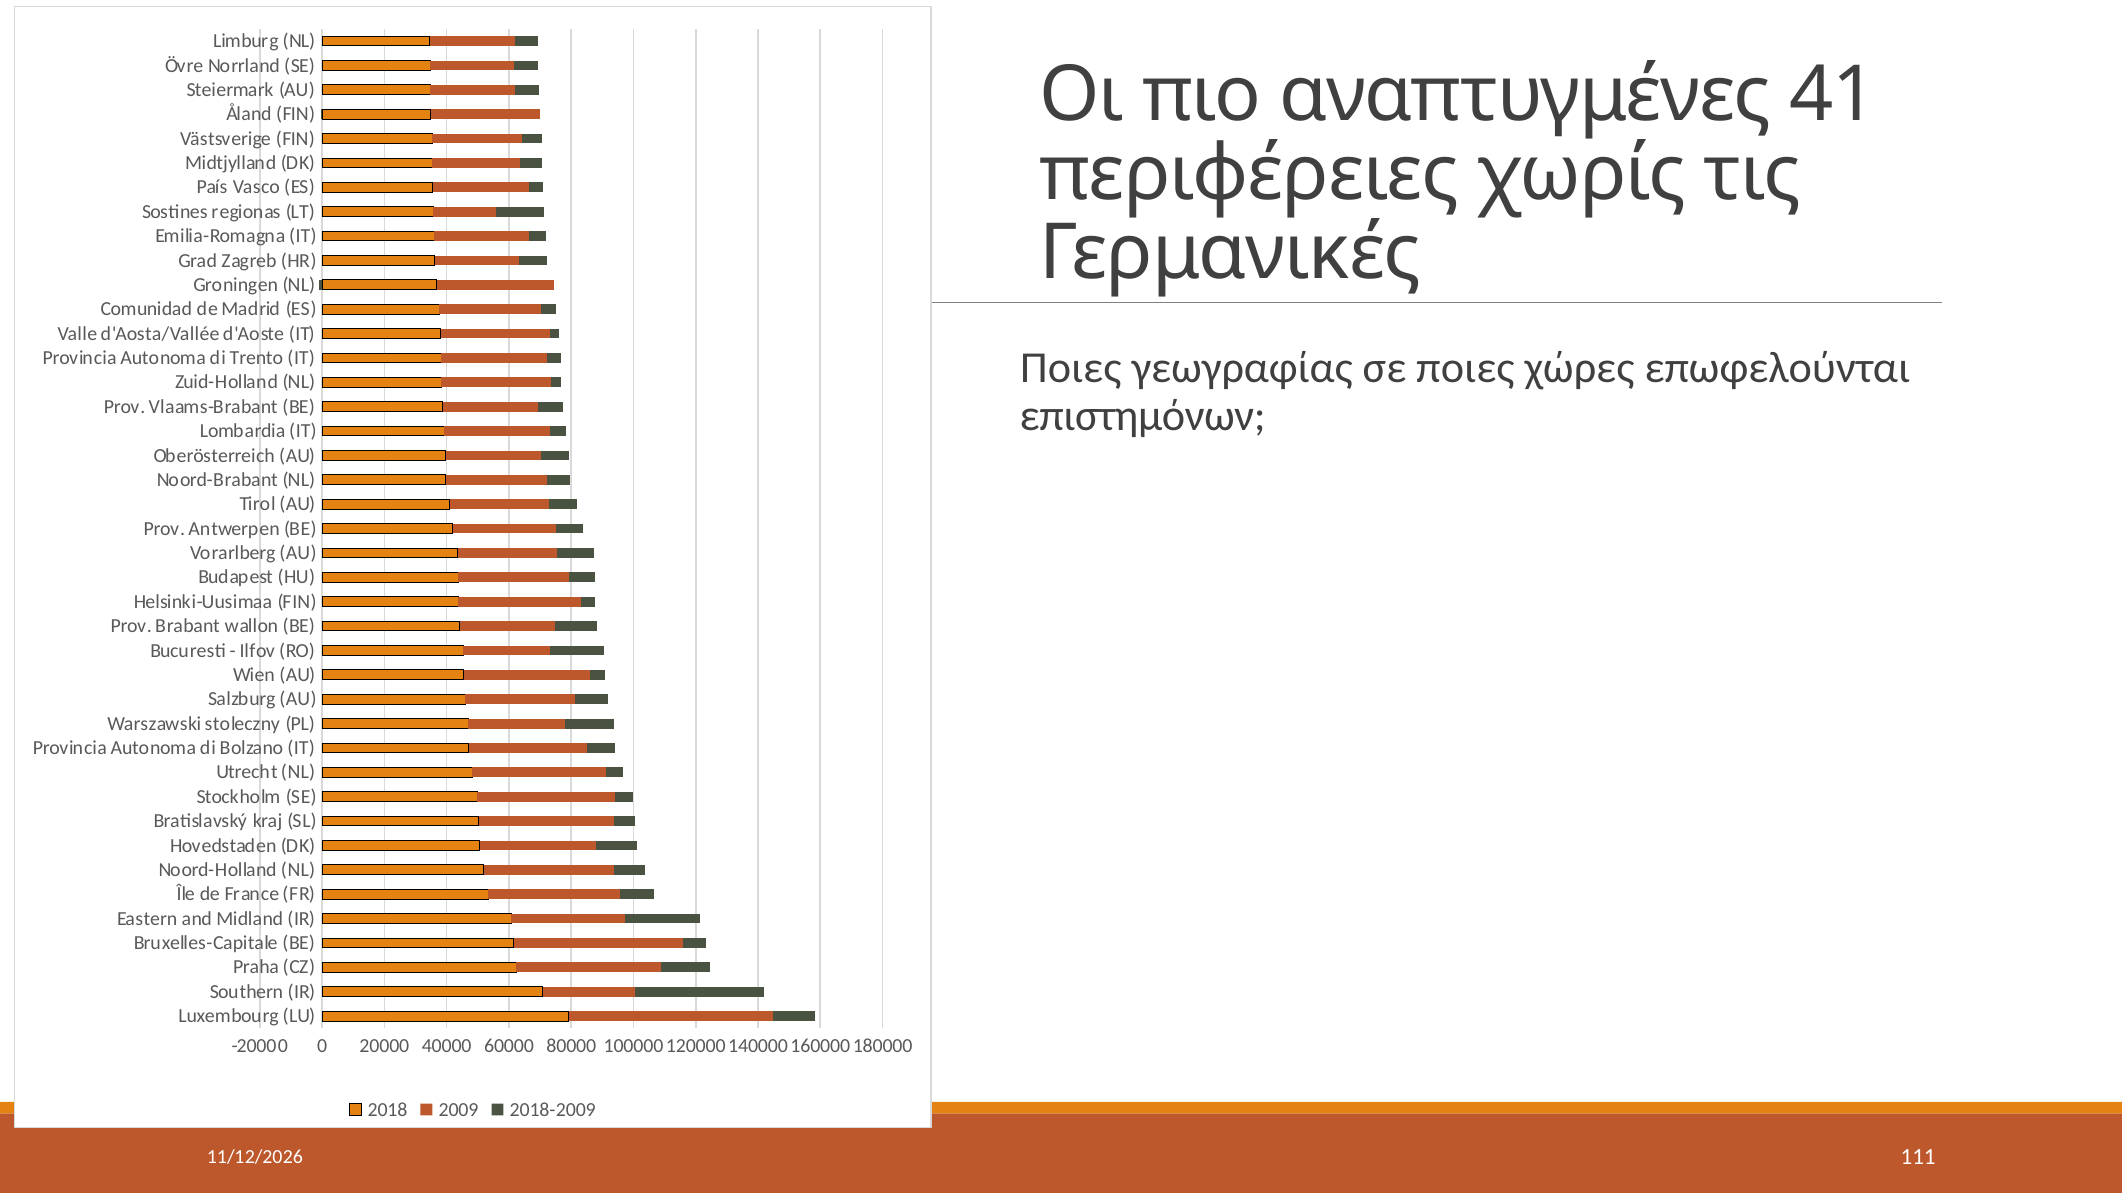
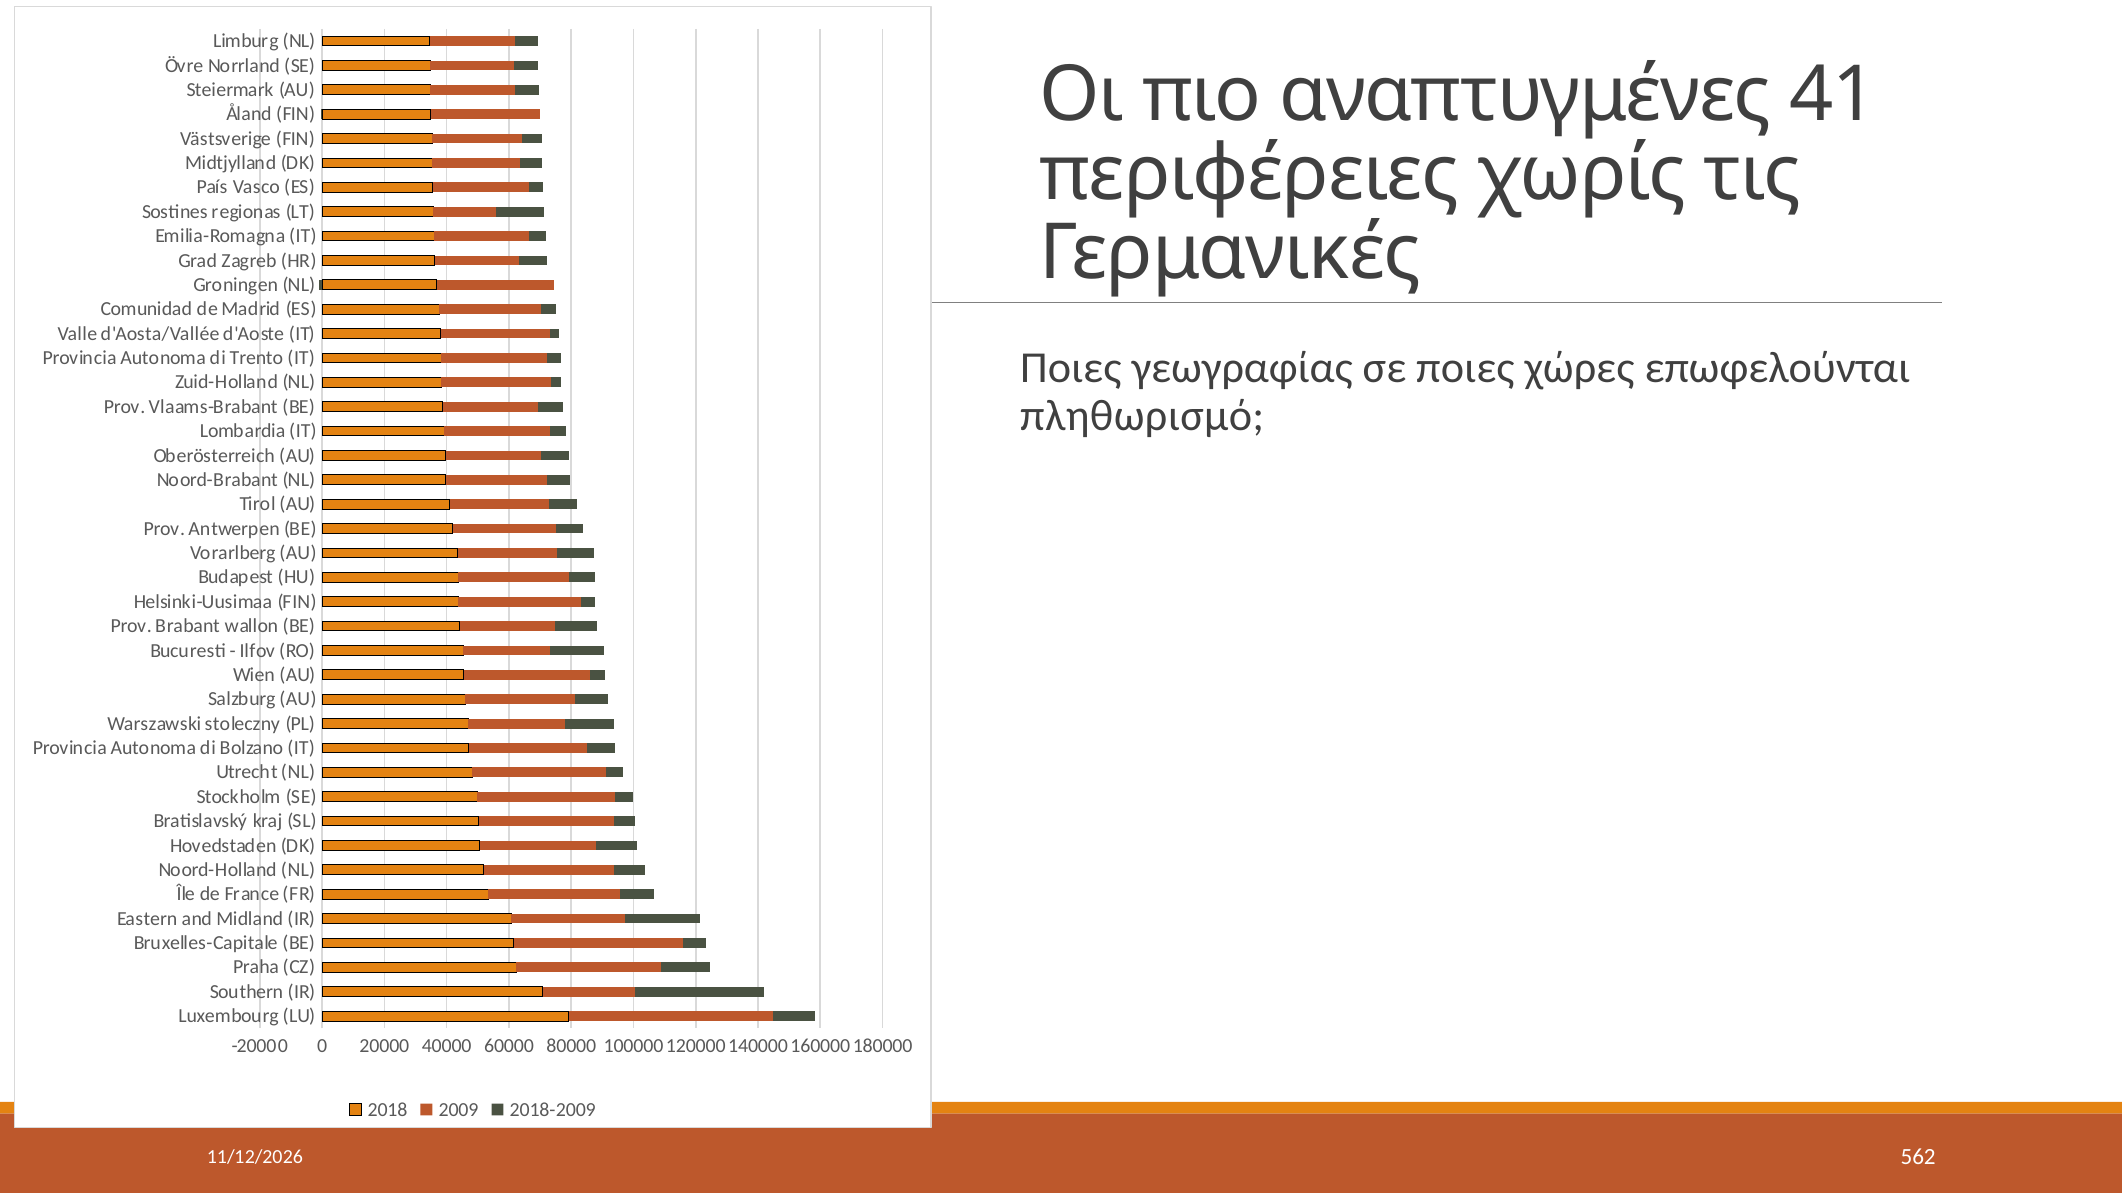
επιστημόνων: επιστημόνων -> πληθωρισμό
111: 111 -> 562
